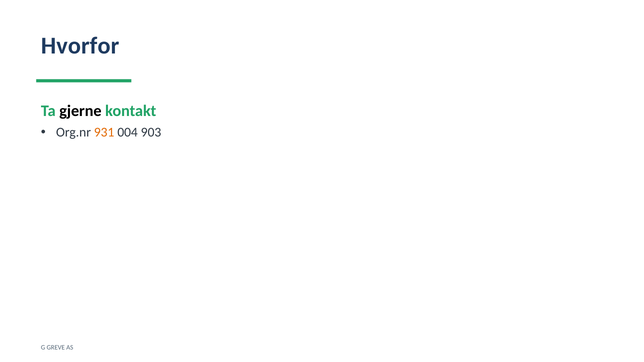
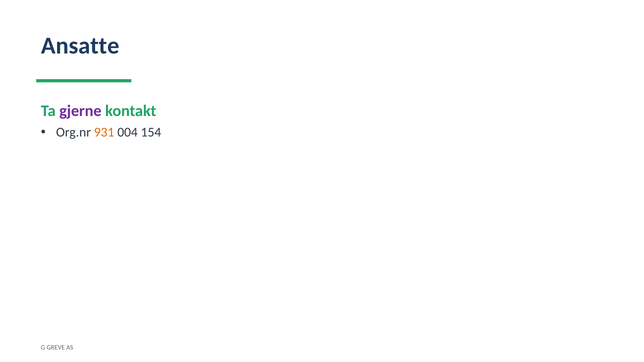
Hvorfor: Hvorfor -> Ansatte
gjerne colour: black -> purple
903: 903 -> 154
